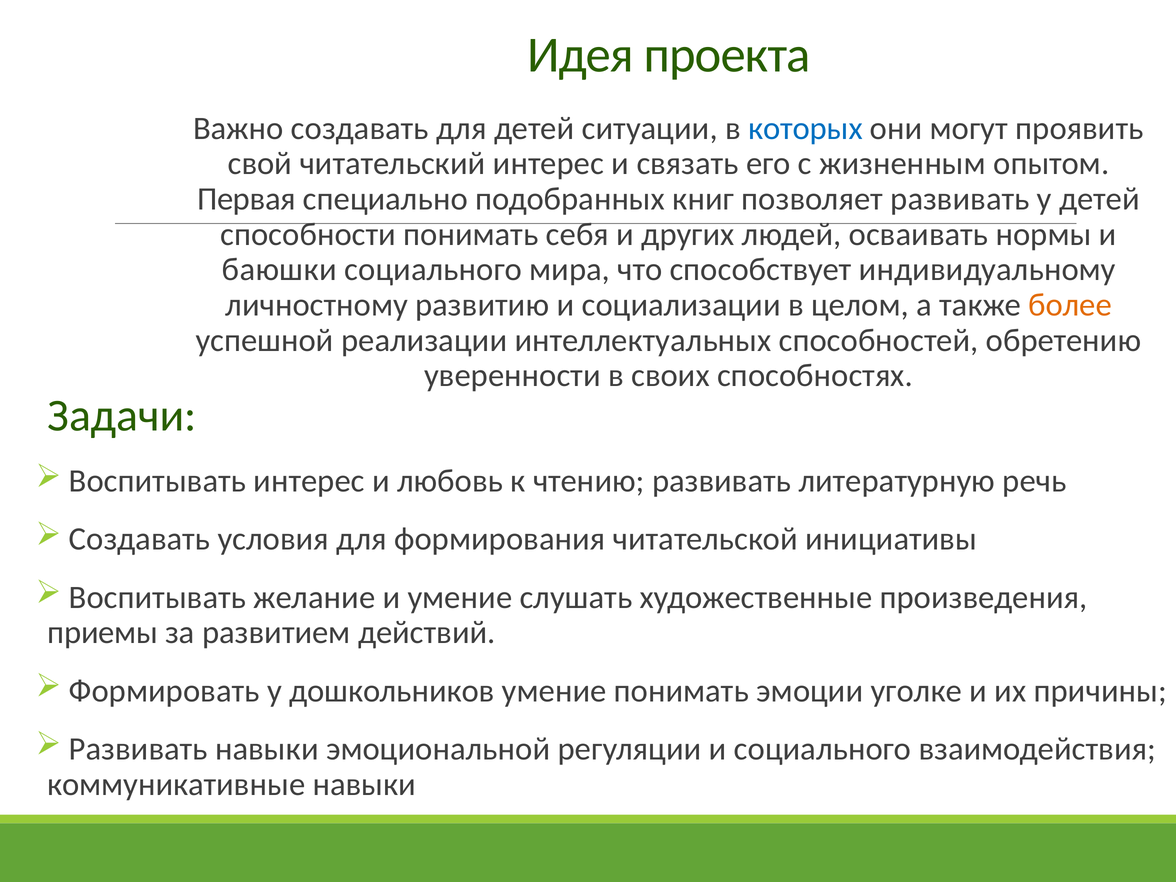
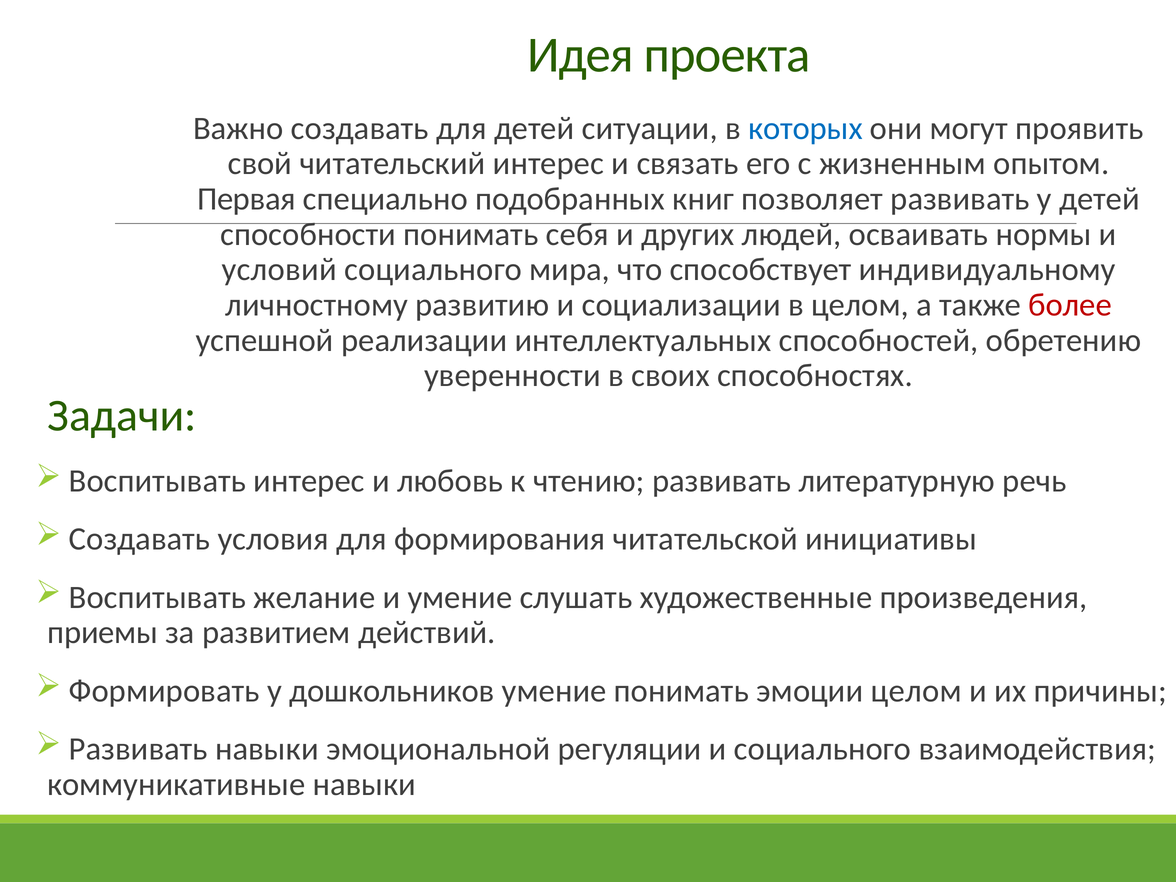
баюшки: баюшки -> условий
более colour: orange -> red
эмоции уголке: уголке -> целом
